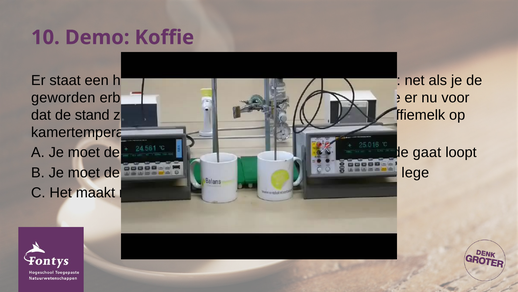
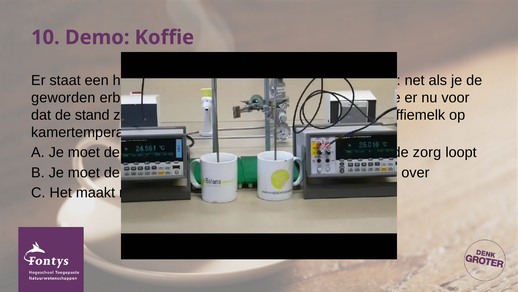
gaat at (427, 152): gaat -> zorg
lege: lege -> over
